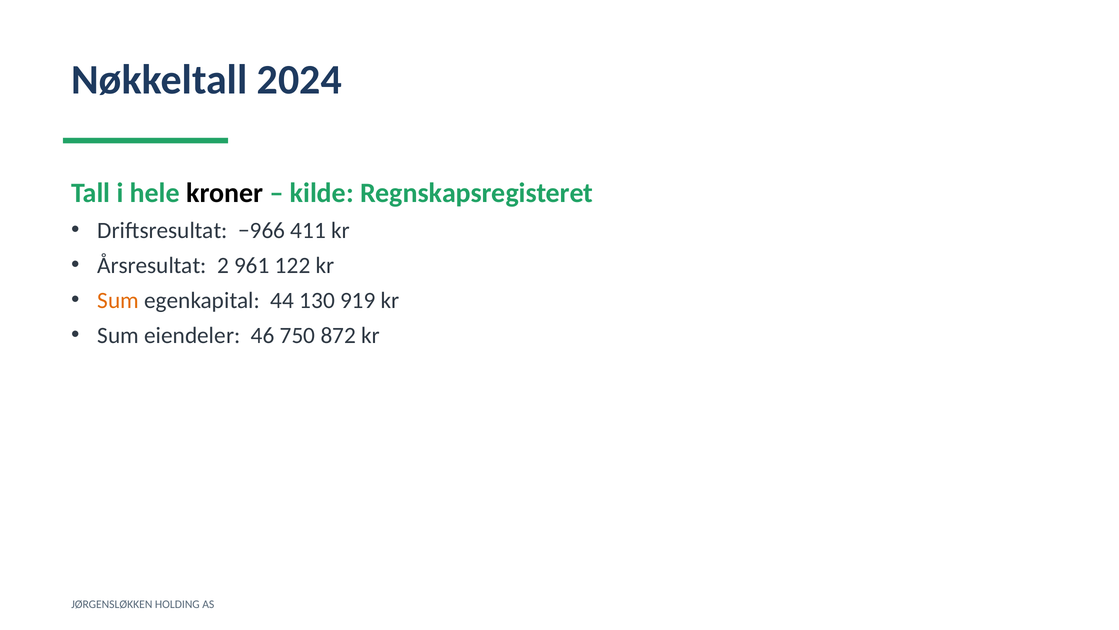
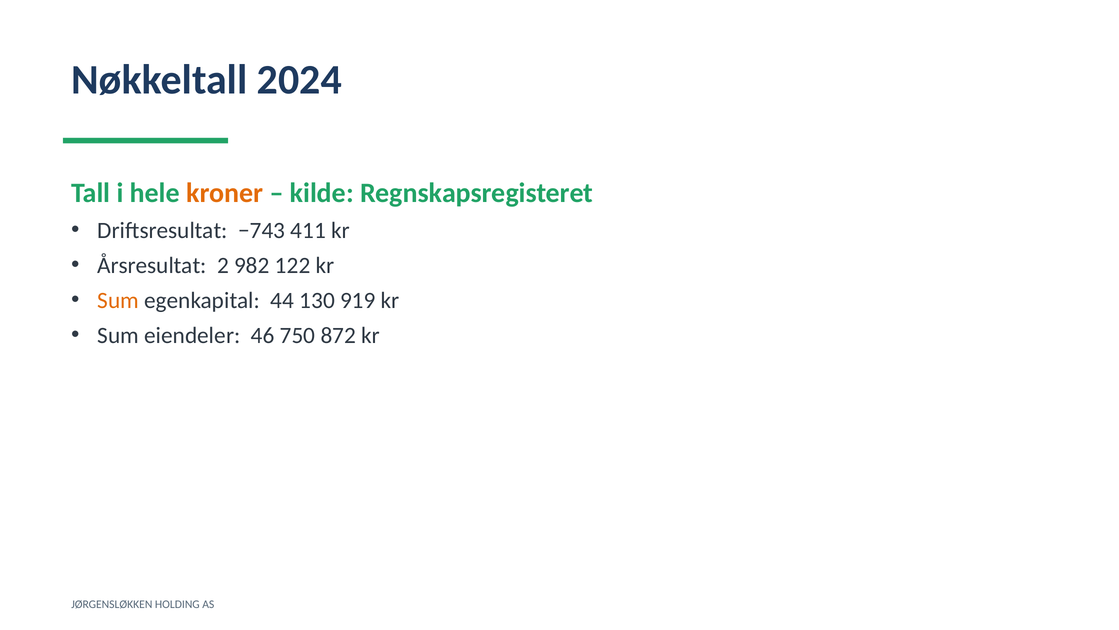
kroner colour: black -> orange
−966: −966 -> −743
961: 961 -> 982
